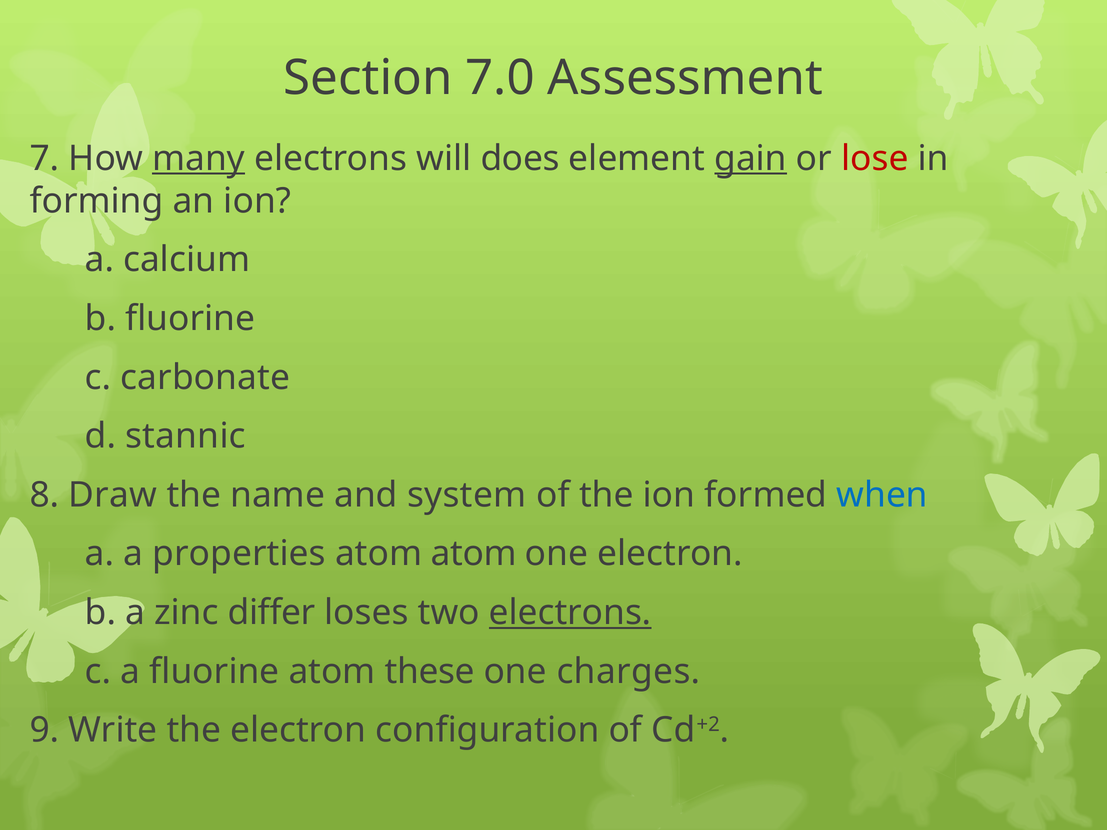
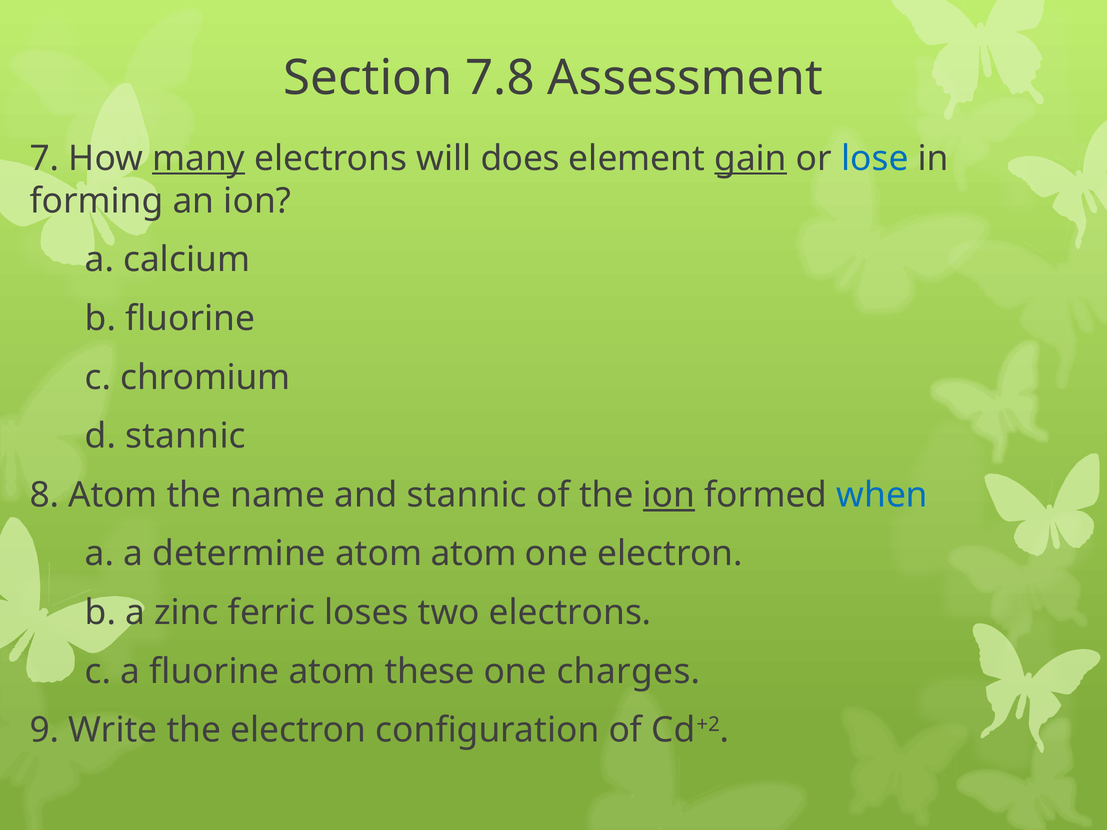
7.0: 7.0 -> 7.8
lose colour: red -> blue
carbonate: carbonate -> chromium
8 Draw: Draw -> Atom
and system: system -> stannic
ion at (669, 495) underline: none -> present
properties: properties -> determine
differ: differ -> ferric
electrons at (570, 613) underline: present -> none
